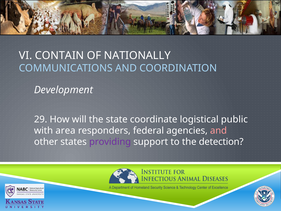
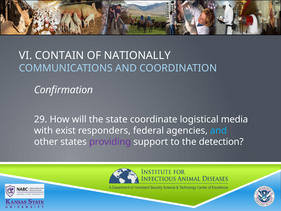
Development: Development -> Confirmation
public: public -> media
area: area -> exist
and at (218, 130) colour: pink -> light blue
